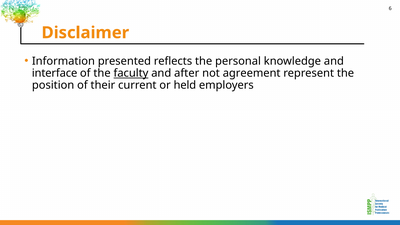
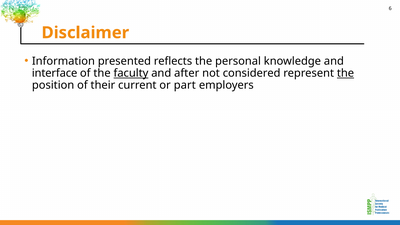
agreement: agreement -> considered
the at (346, 73) underline: none -> present
held: held -> part
